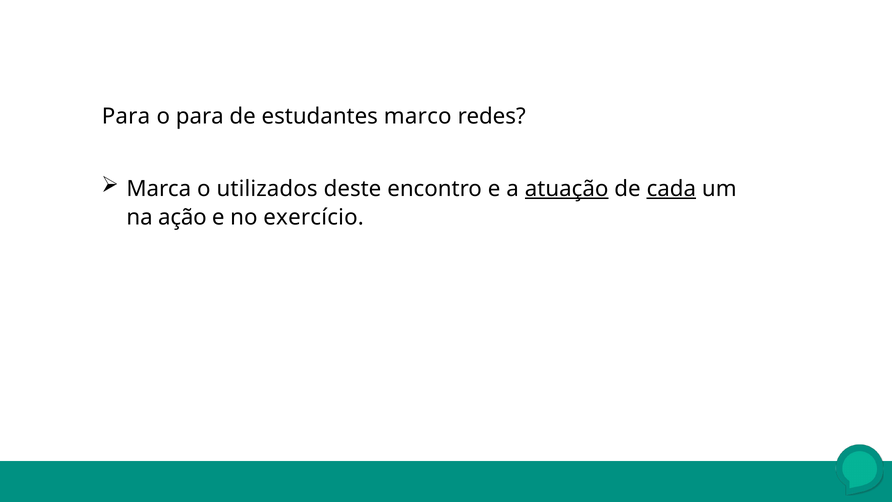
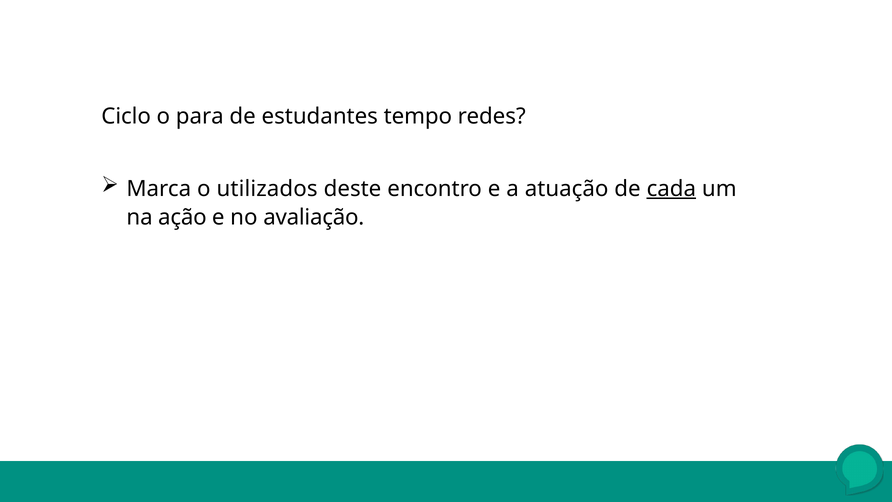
Para at (126, 117): Para -> Ciclo
marco: marco -> tempo
atuação underline: present -> none
exercício: exercício -> avaliação
